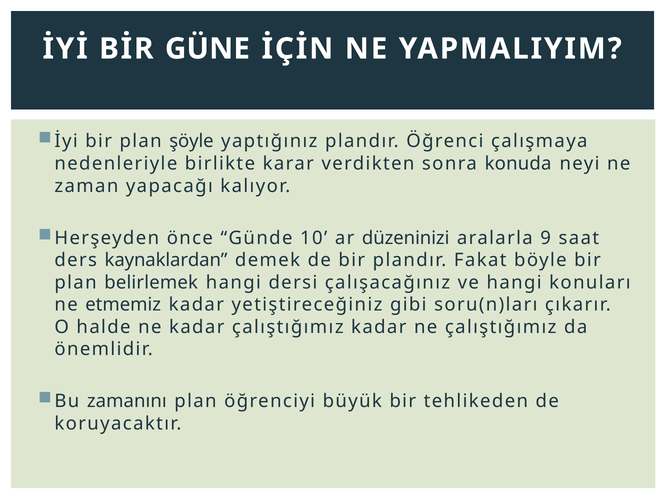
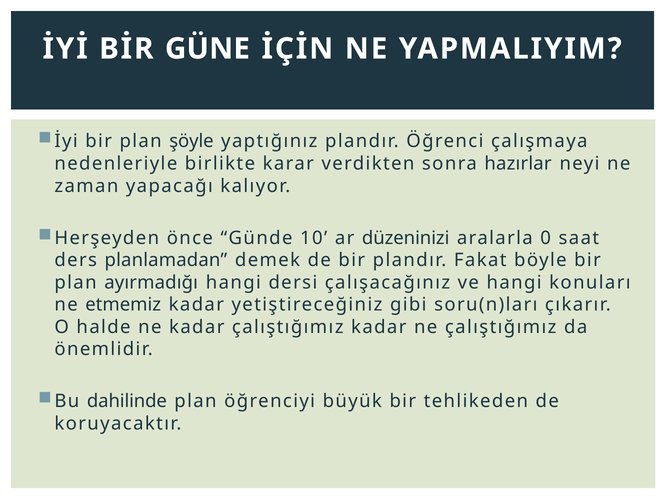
konuda: konuda -> hazırlar
9: 9 -> 0
kaynaklardan: kaynaklardan -> planlamadan
belirlemek: belirlemek -> ayırmadığı
zamanını: zamanını -> dahilinde
